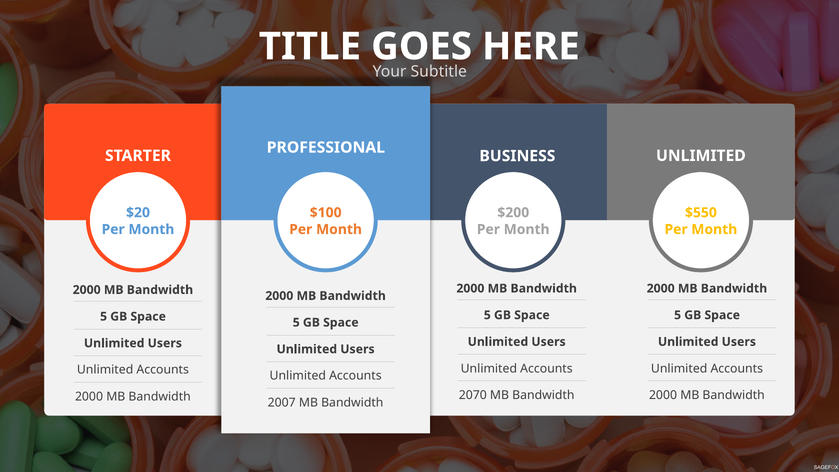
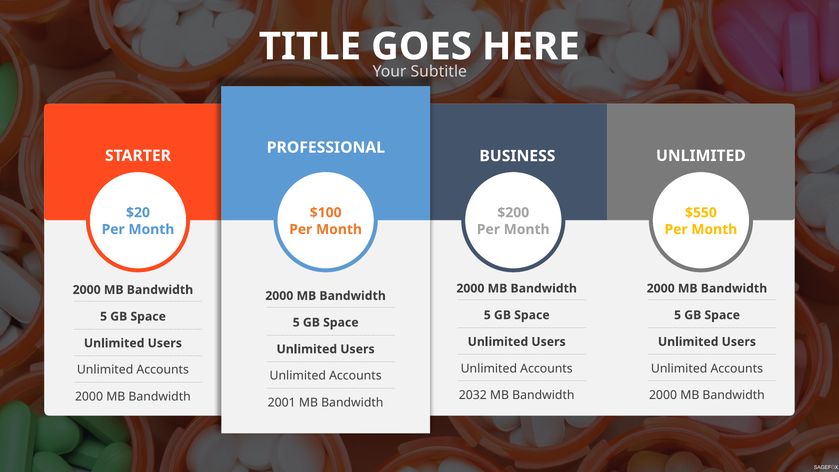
2070: 2070 -> 2032
2007: 2007 -> 2001
